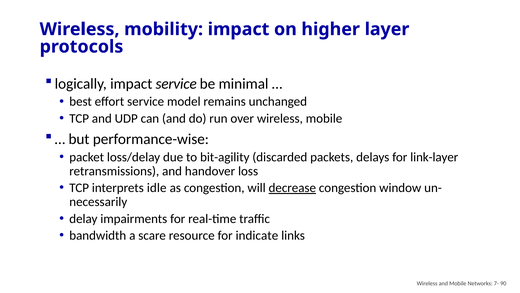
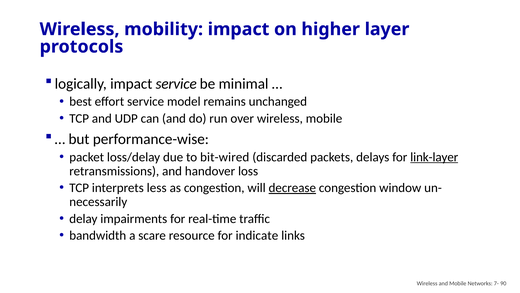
bit-agility: bit-agility -> bit-wired
link-layer underline: none -> present
idle: idle -> less
